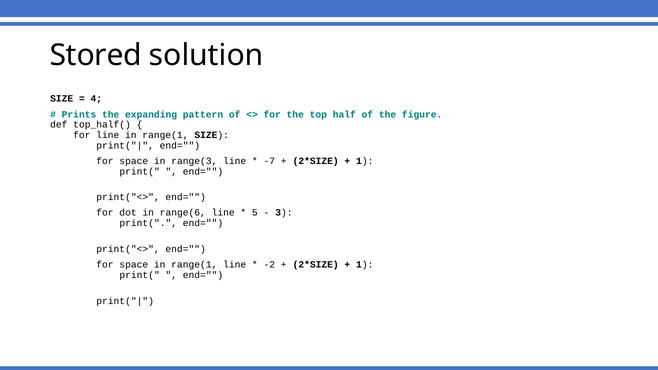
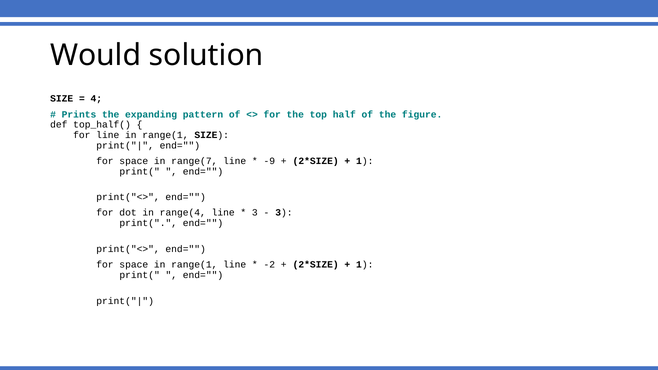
Stored: Stored -> Would
range(3: range(3 -> range(7
-7: -7 -> -9
range(6: range(6 -> range(4
5 at (255, 213): 5 -> 3
